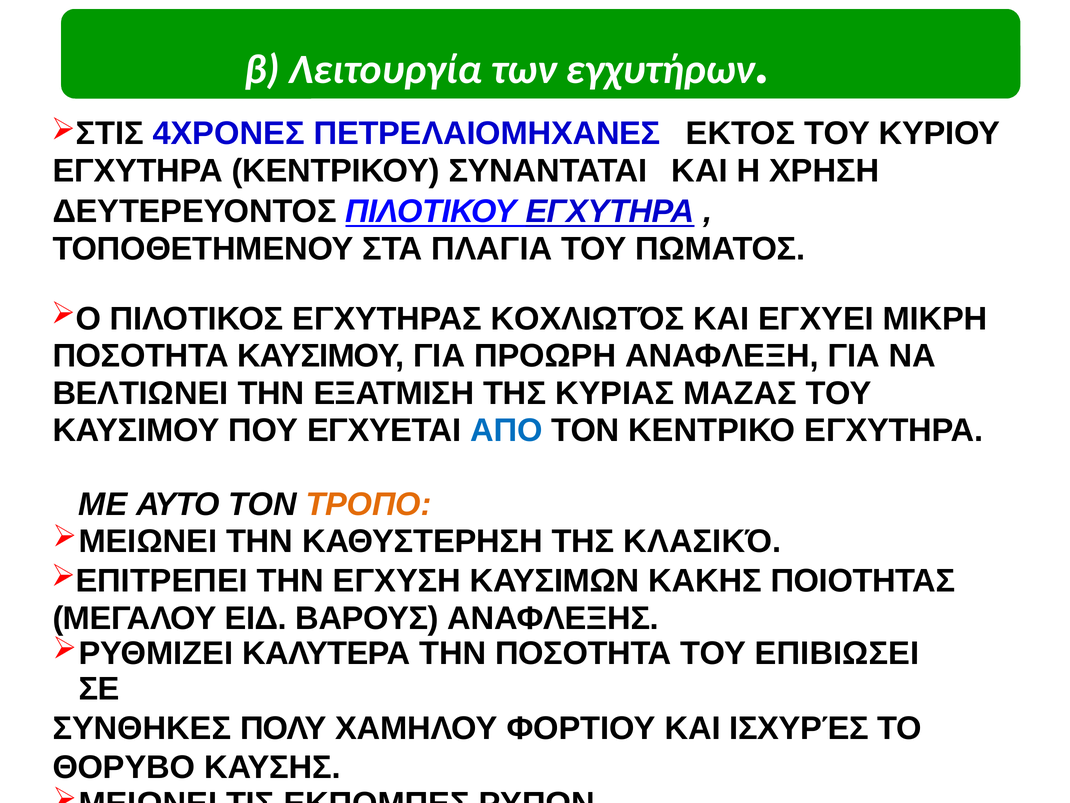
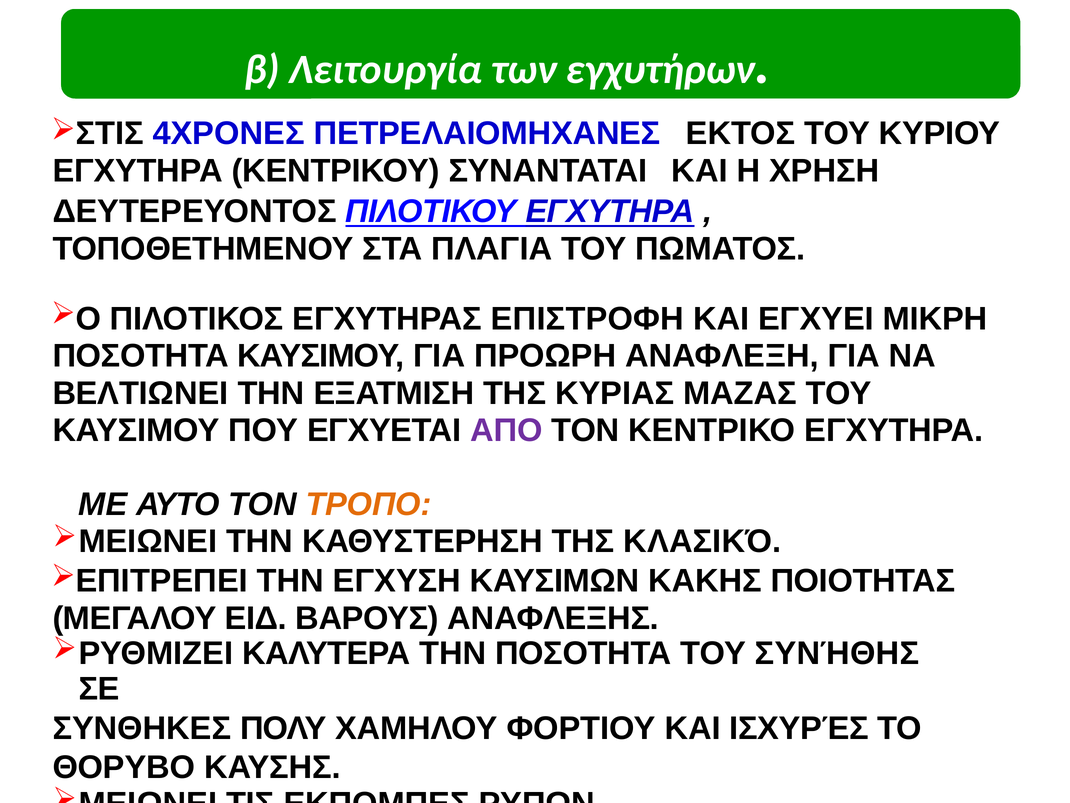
ΚΟΧΛΙΩΤΌΣ: ΚΟΧΛΙΩΤΌΣ -> ΕΠΙΣΤΡΟΦΗ
ΑΠΟ colour: blue -> purple
ΕΠΙΒΙΩΣΕΙ: ΕΠΙΒΙΩΣΕΙ -> ΣΥΝΉΘΗΣ
